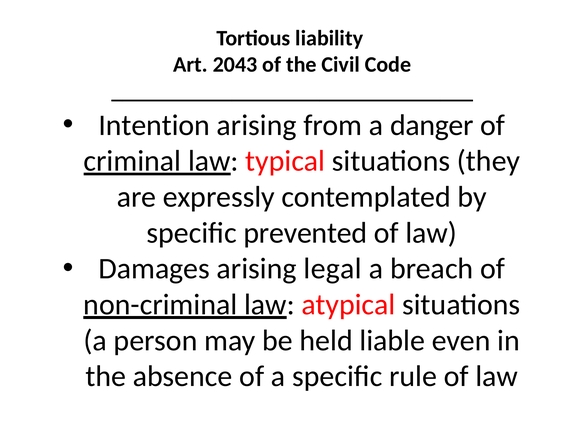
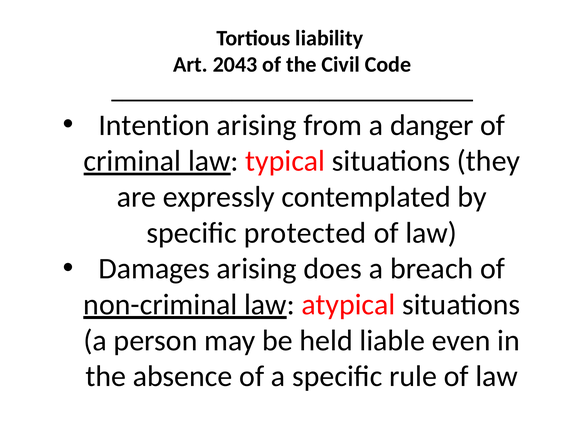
prevented: prevented -> protected
legal: legal -> does
